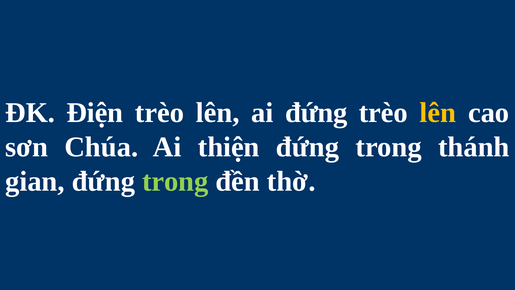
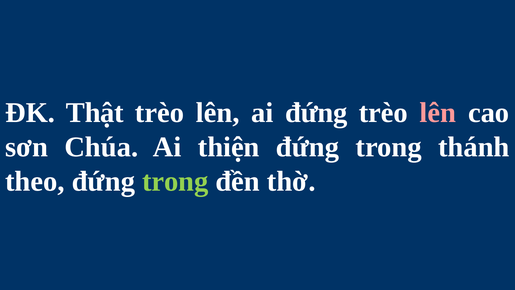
Điện: Điện -> Thật
lên at (438, 112) colour: yellow -> pink
gian: gian -> theo
